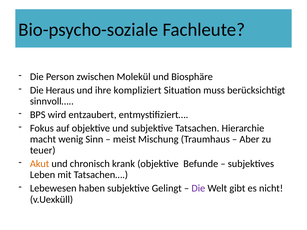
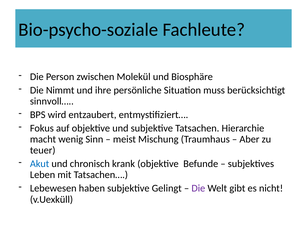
Heraus: Heraus -> Nimmt
kompliziert: kompliziert -> persönliche
Akut colour: orange -> blue
